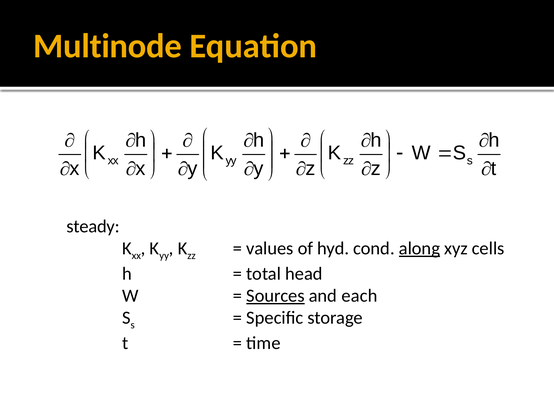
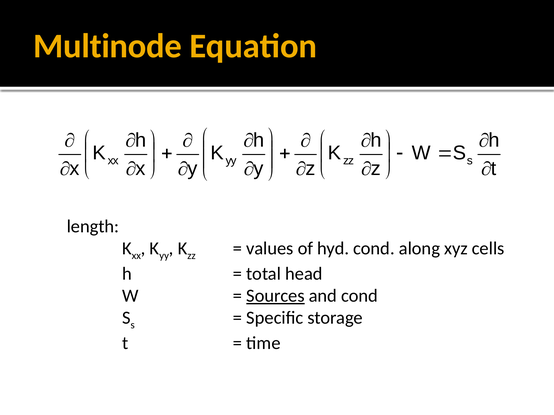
steady: steady -> length
along underline: present -> none
and each: each -> cond
